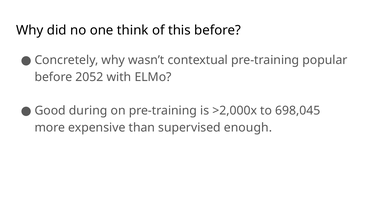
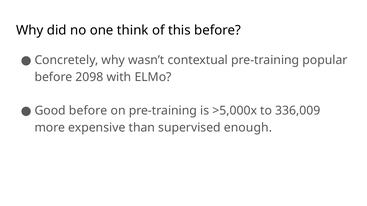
2052: 2052 -> 2098
Good during: during -> before
>2,000x: >2,000x -> >5,000x
698,045: 698,045 -> 336,009
